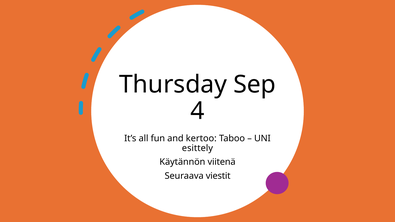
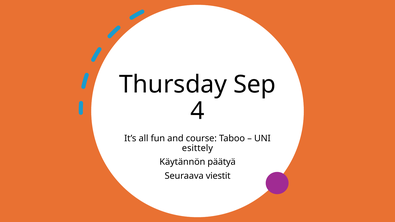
kertoo: kertoo -> course
viitenä: viitenä -> päätyä
